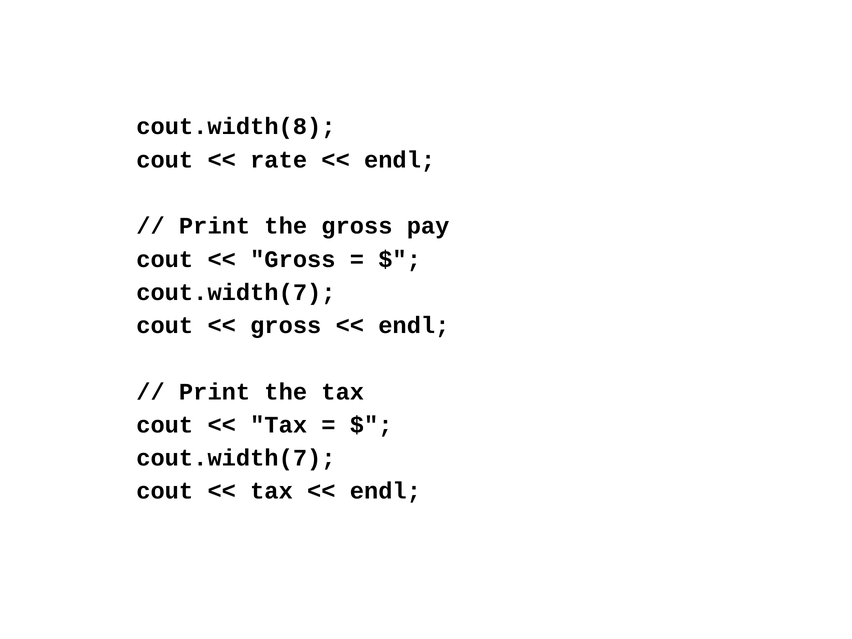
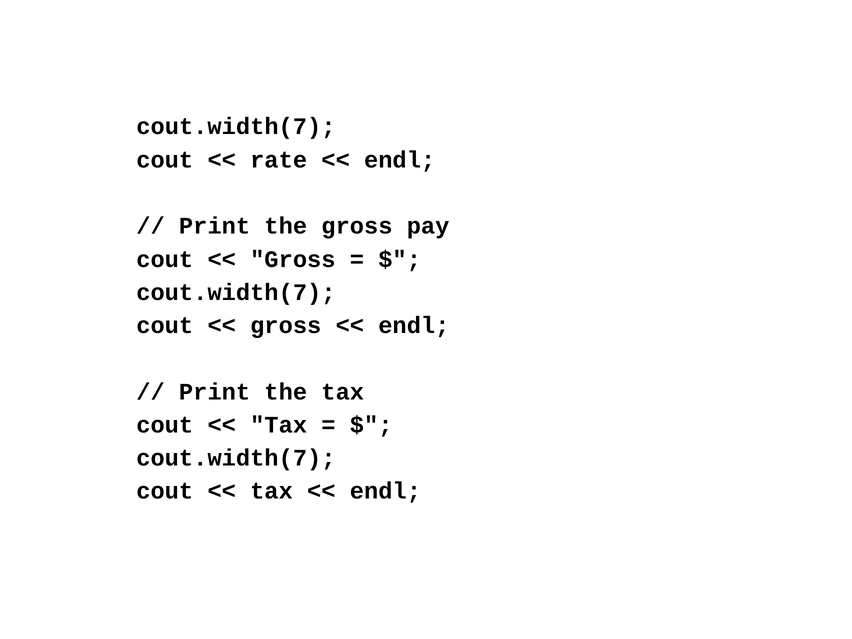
cout.width(8 at (236, 127): cout.width(8 -> cout.width(7
